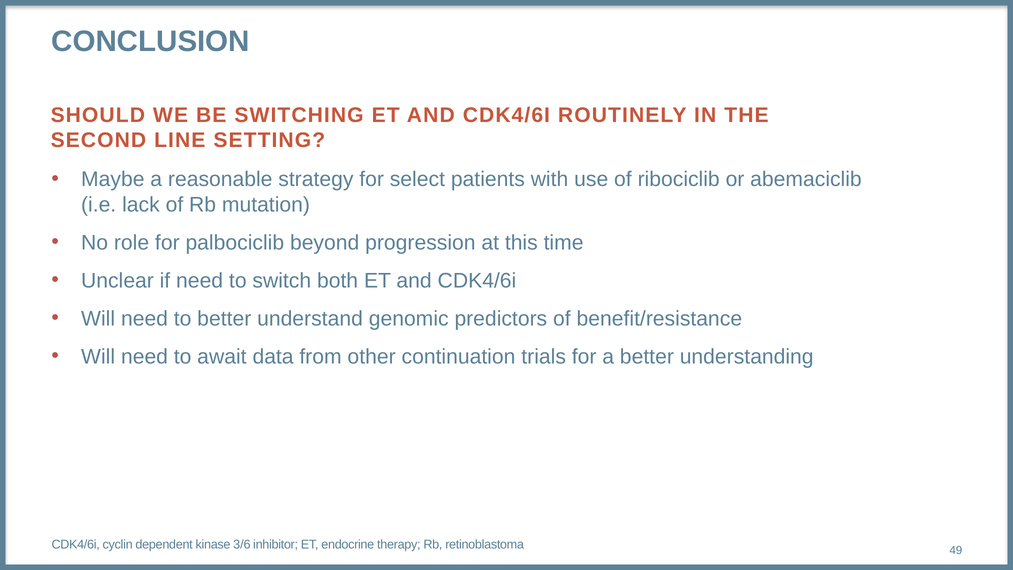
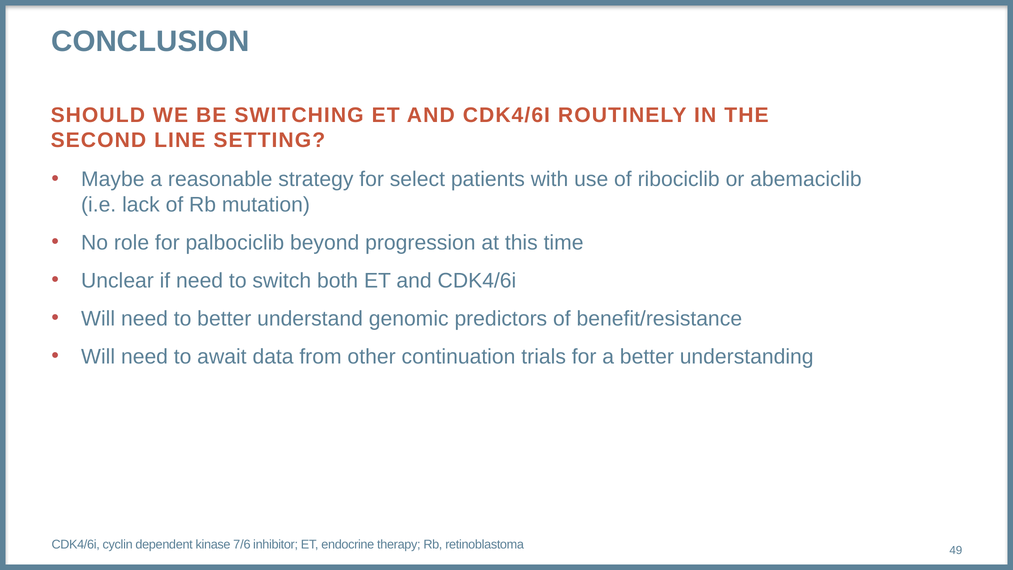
3/6: 3/6 -> 7/6
